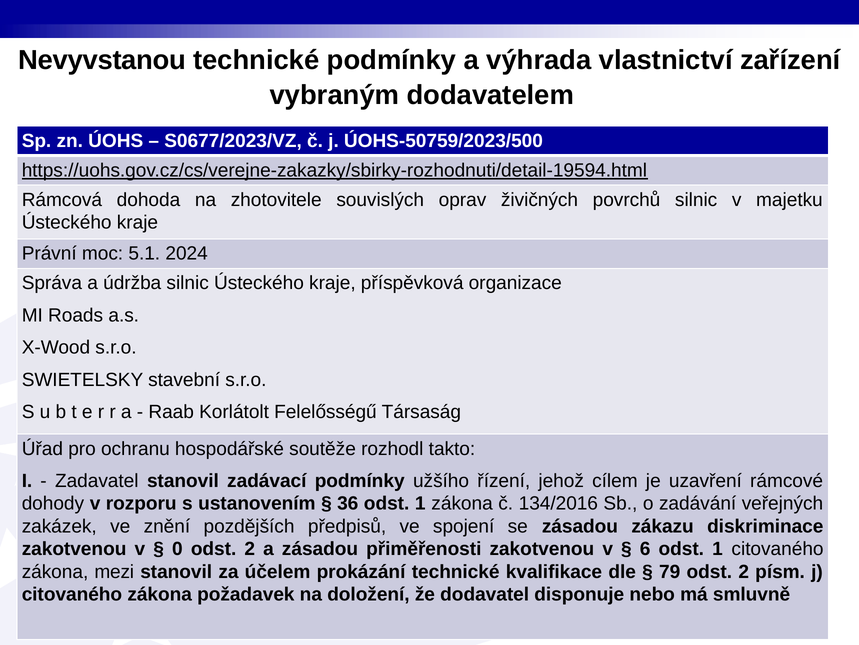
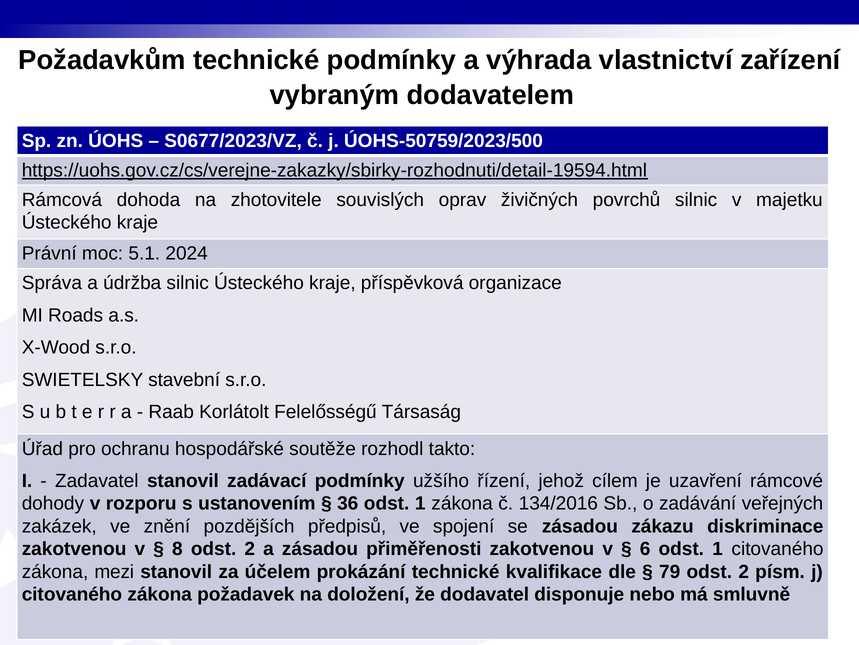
Nevyvstanou: Nevyvstanou -> Požadavkům
0: 0 -> 8
